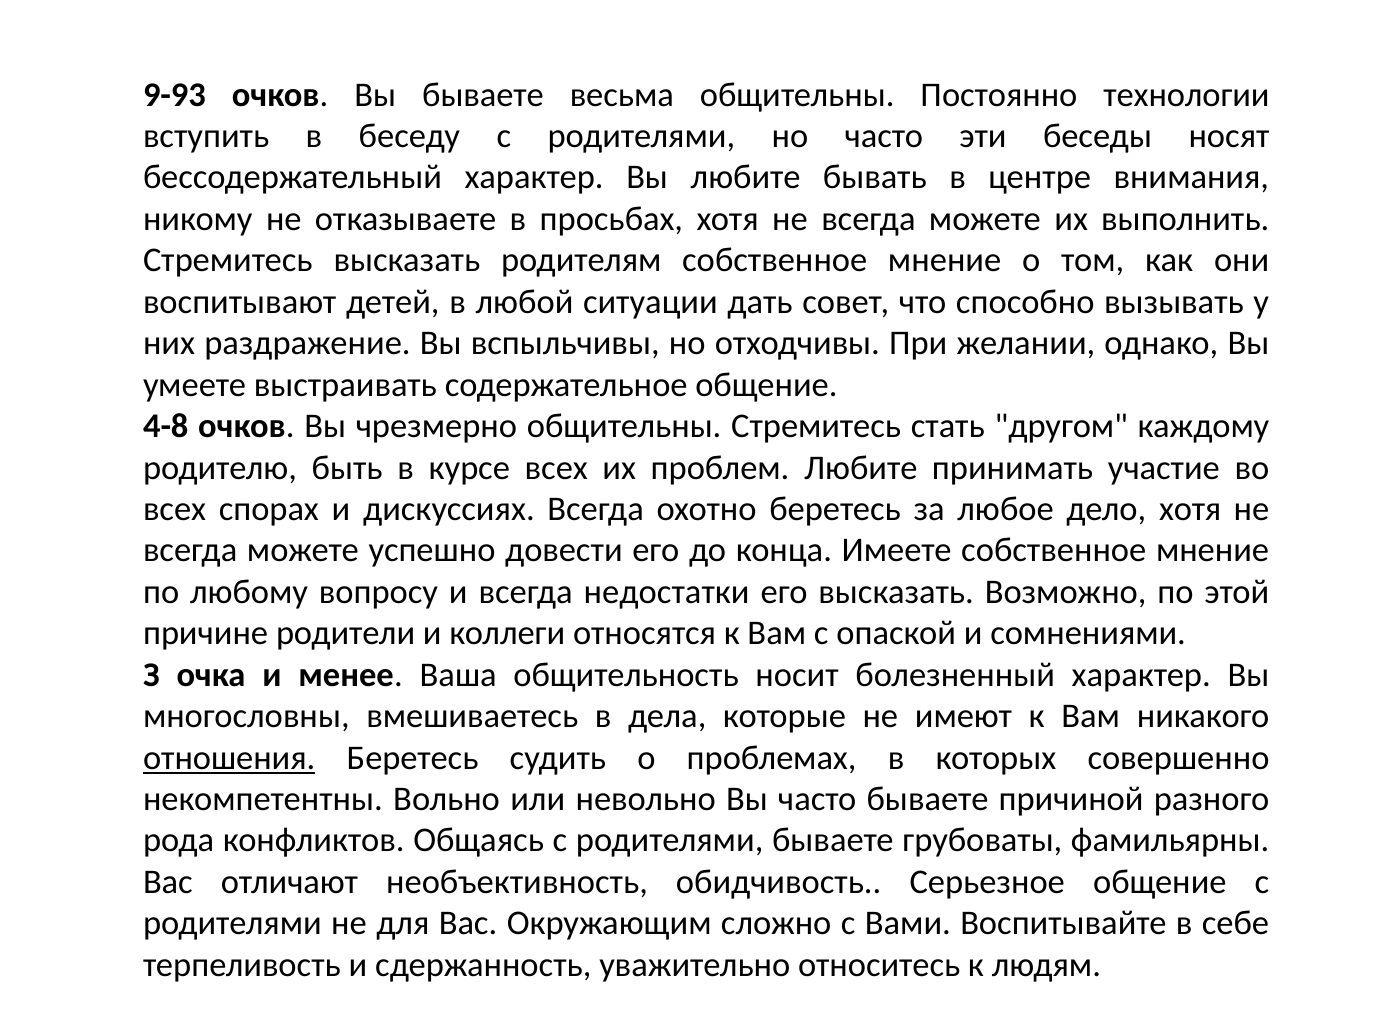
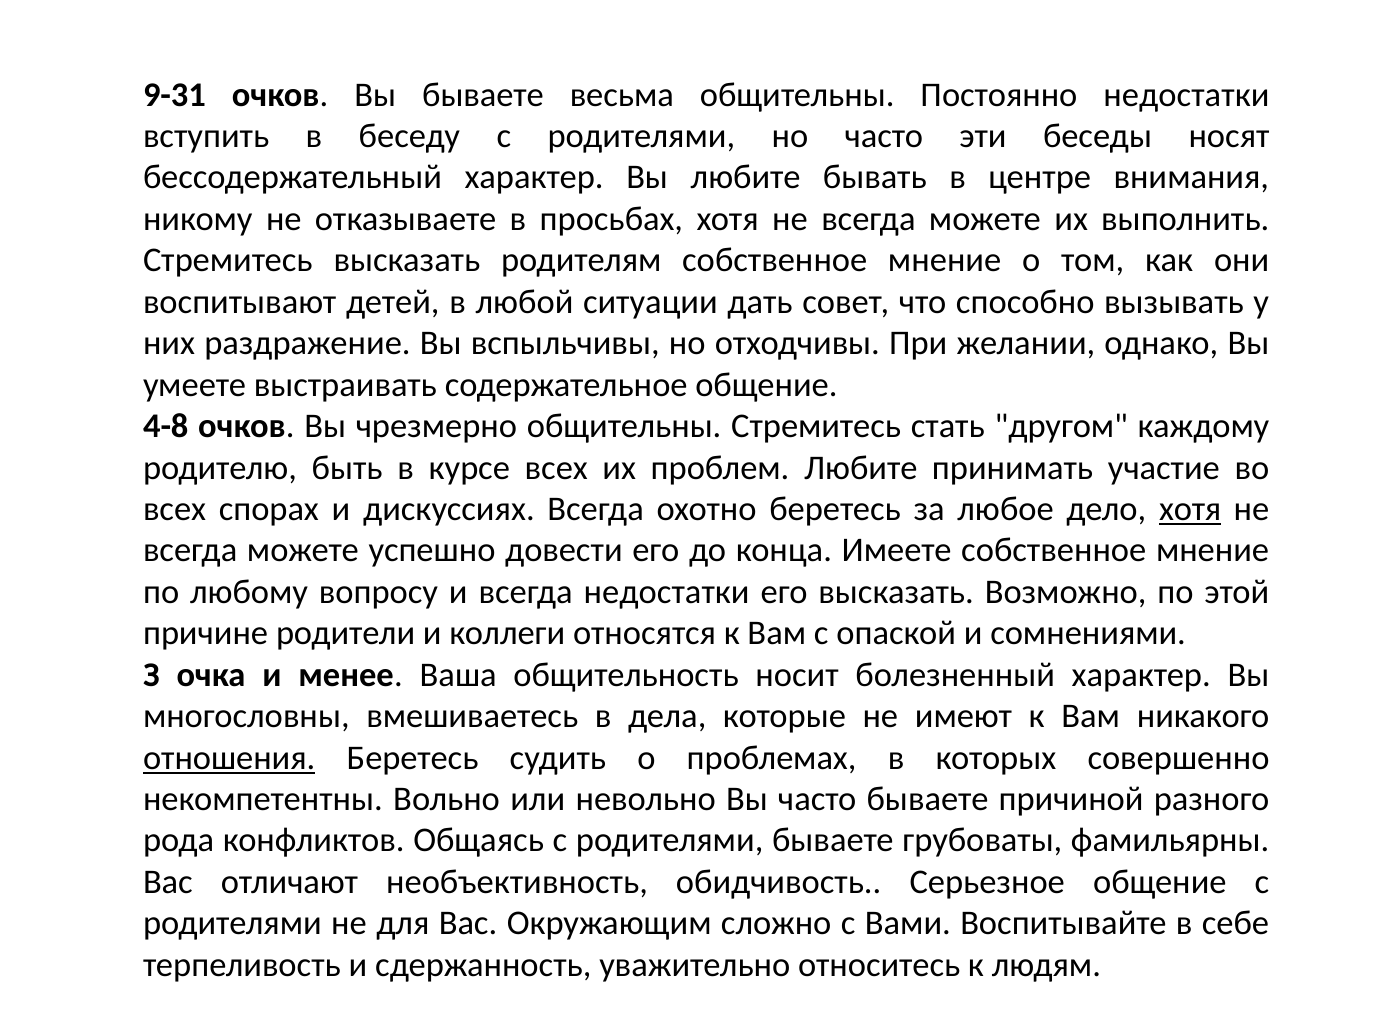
9-93: 9-93 -> 9-31
Постоянно технологии: технологии -> недостатки
хотя at (1190, 509) underline: none -> present
